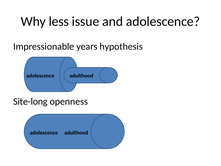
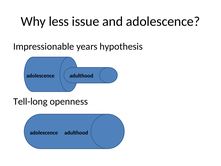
Site-long: Site-long -> Tell-long
